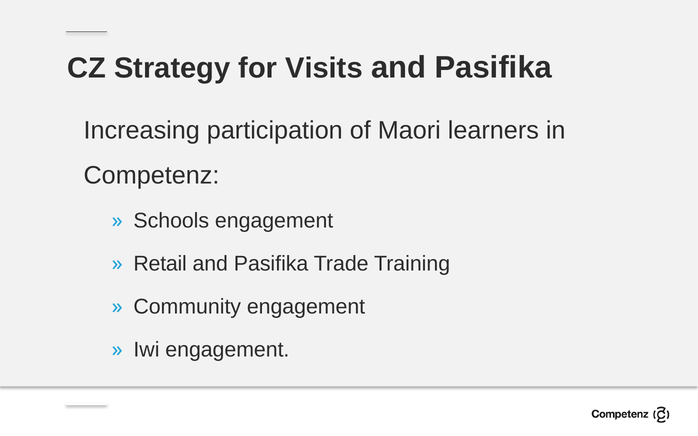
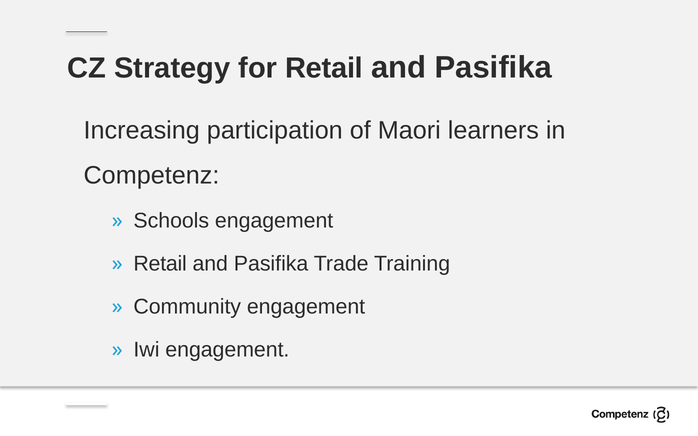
for Visits: Visits -> Retail
